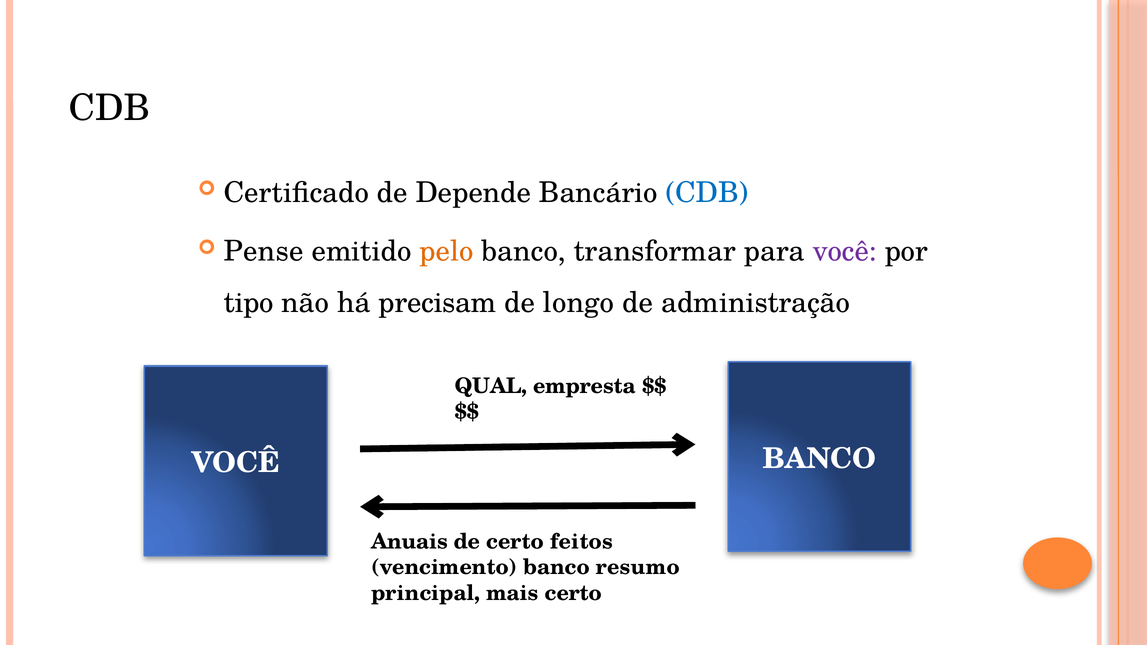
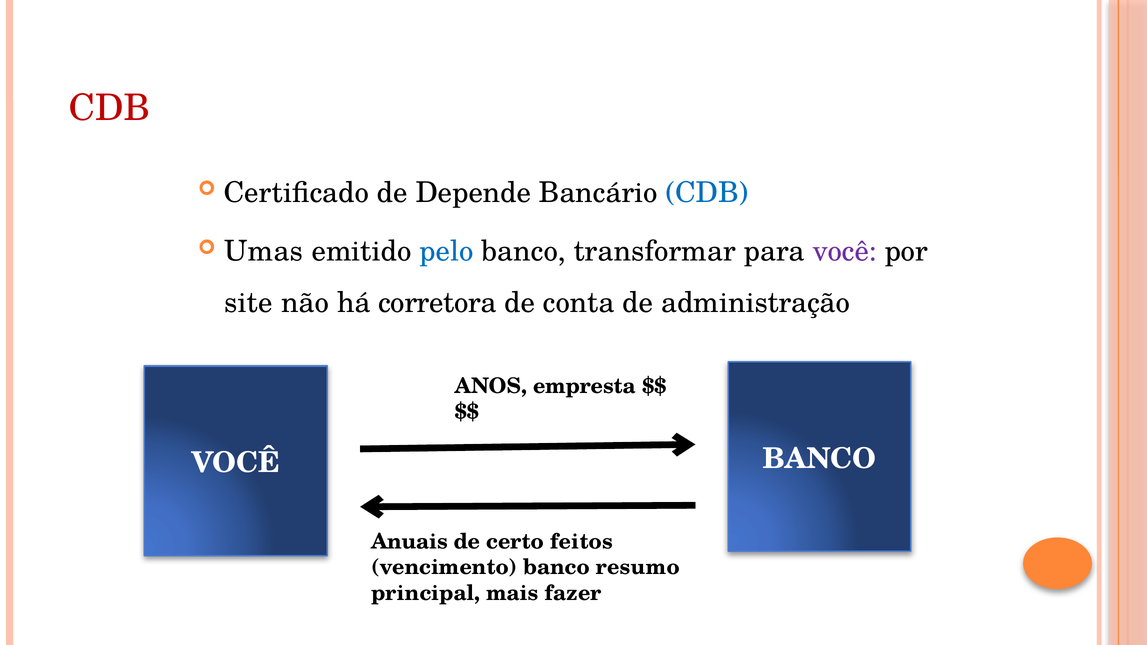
CDB at (110, 108) colour: black -> red
Pense: Pense -> Umas
pelo colour: orange -> blue
tipo: tipo -> site
precisam: precisam -> corretora
longo: longo -> conta
QUAL: QUAL -> ANOS
mais certo: certo -> fazer
